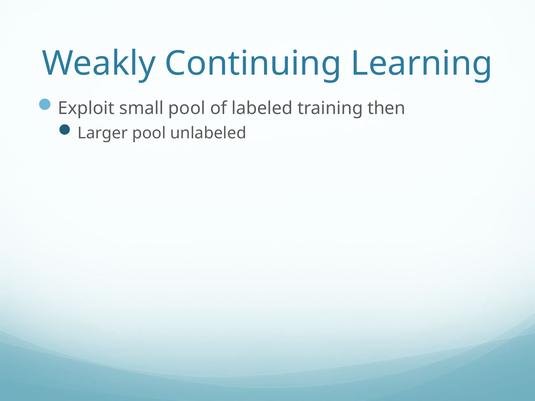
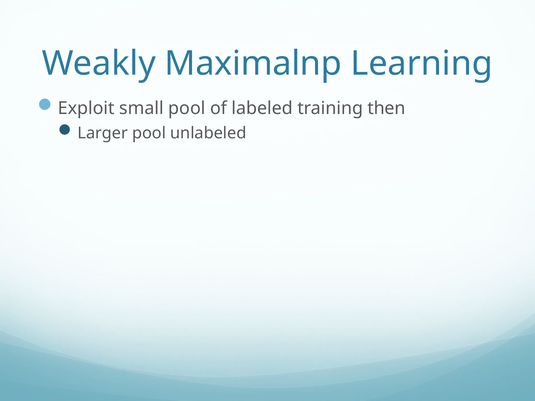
Continuing: Continuing -> Maximalnp
